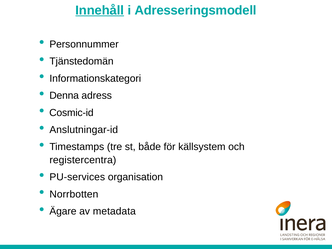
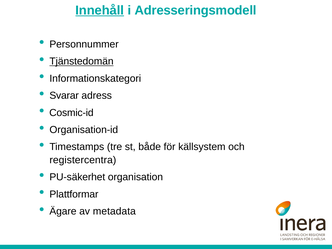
Tjänstedomän underline: none -> present
Denna: Denna -> Svarar
Anslutningar-id: Anslutningar-id -> Organisation-id
PU-services: PU-services -> PU-säkerhet
Norrbotten: Norrbotten -> Plattformar
